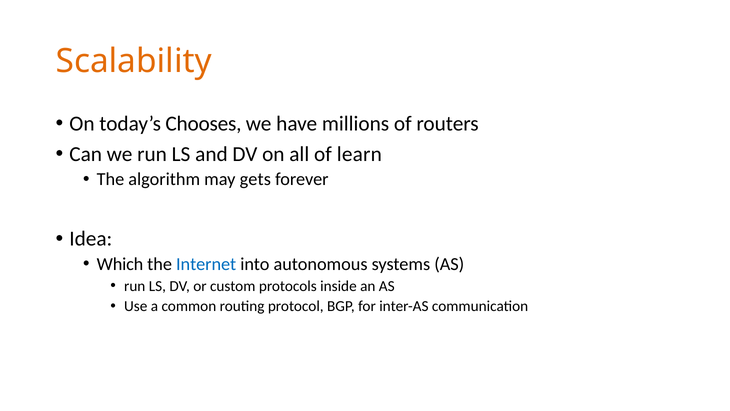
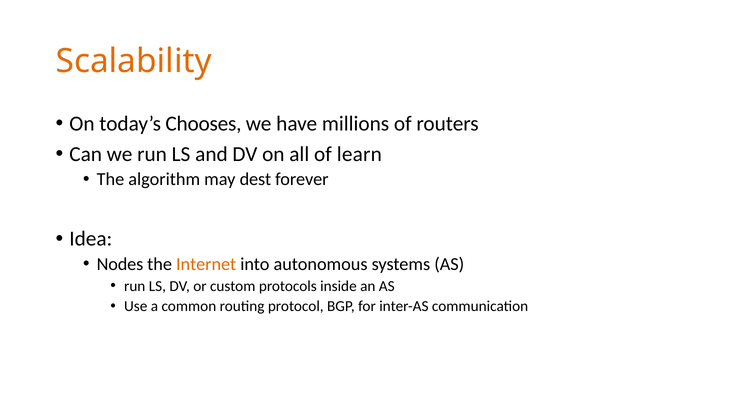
gets: gets -> dest
Which: Which -> Nodes
Internet colour: blue -> orange
